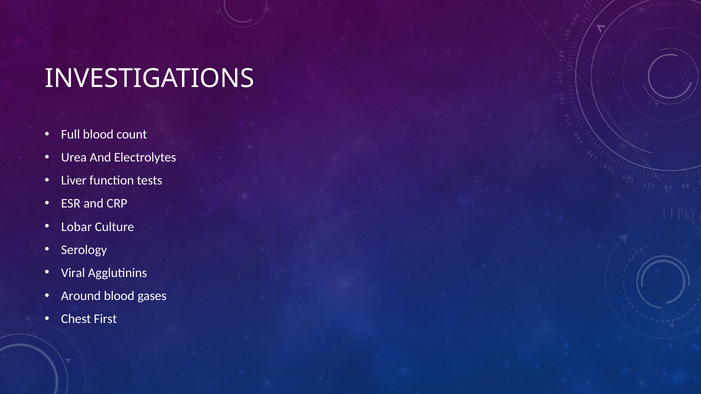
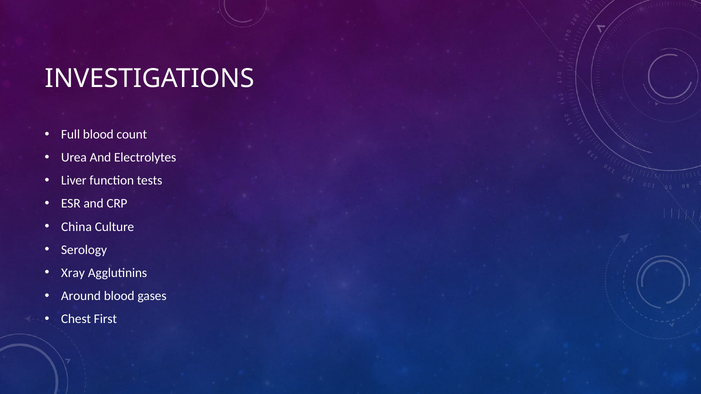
Lobar: Lobar -> China
Viral: Viral -> Xray
